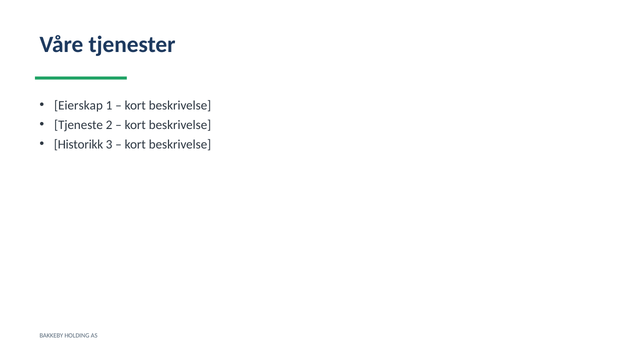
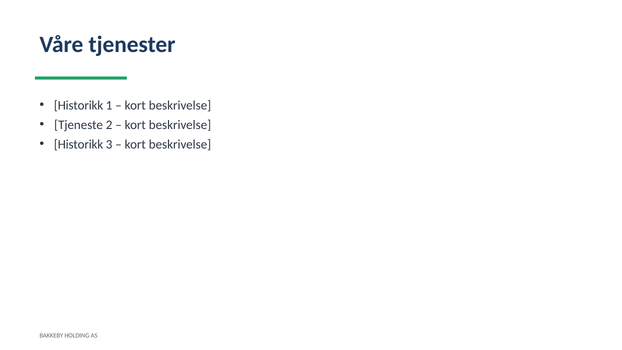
Eierskap at (78, 105): Eierskap -> Historikk
